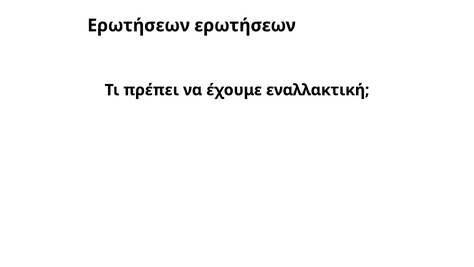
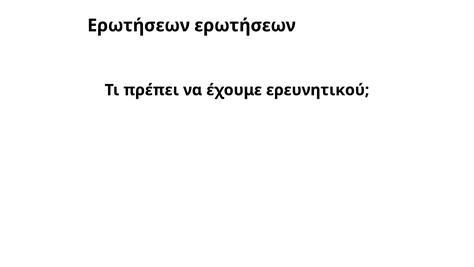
εναλλακτική: εναλλακτική -> ερευνητικού
